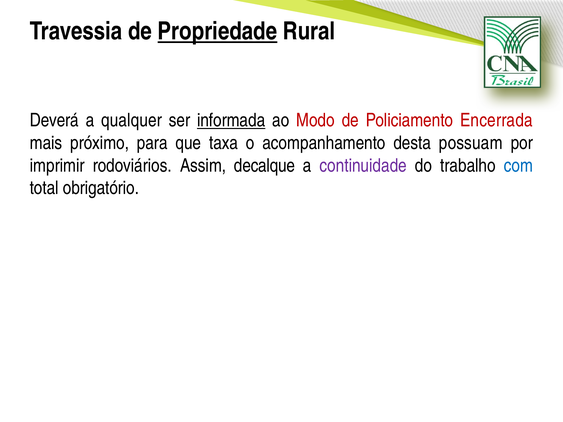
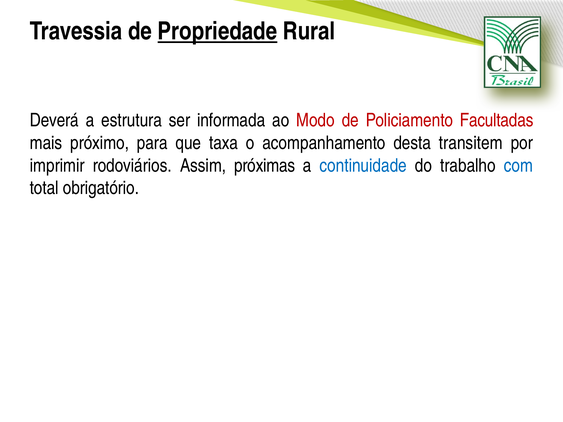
qualquer: qualquer -> estrutura
informada underline: present -> none
Encerrada: Encerrada -> Facultadas
possuam: possuam -> transitem
decalque: decalque -> próximas
continuidade colour: purple -> blue
